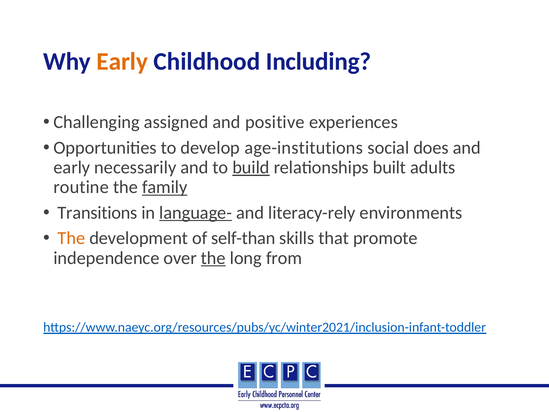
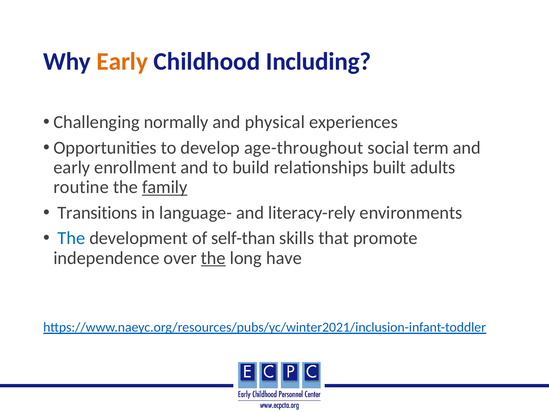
assigned: assigned -> normally
positive: positive -> physical
age-institutions: age-institutions -> age-throughout
does: does -> term
necessarily: necessarily -> enrollment
build underline: present -> none
language- underline: present -> none
The at (71, 238) colour: orange -> blue
from: from -> have
